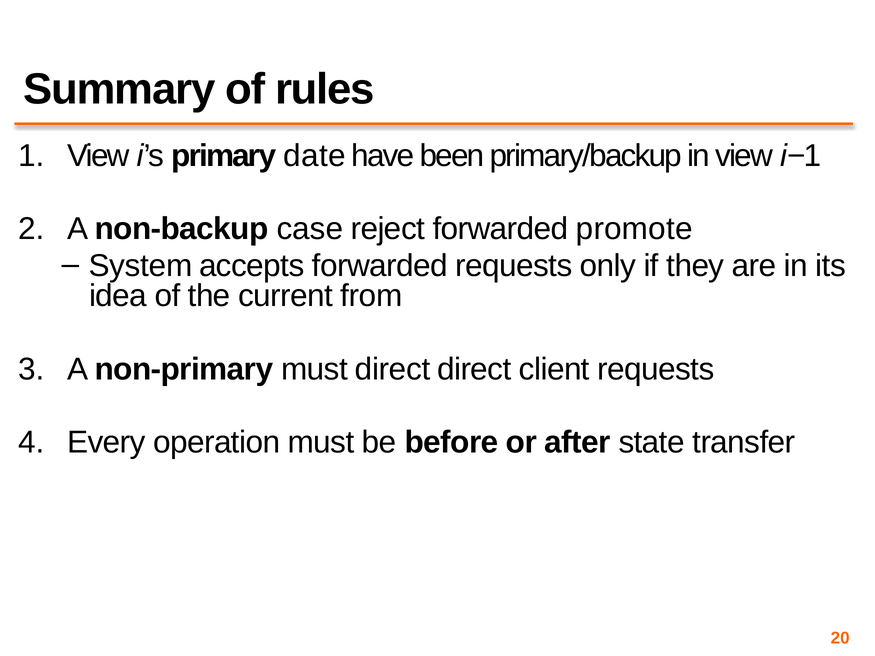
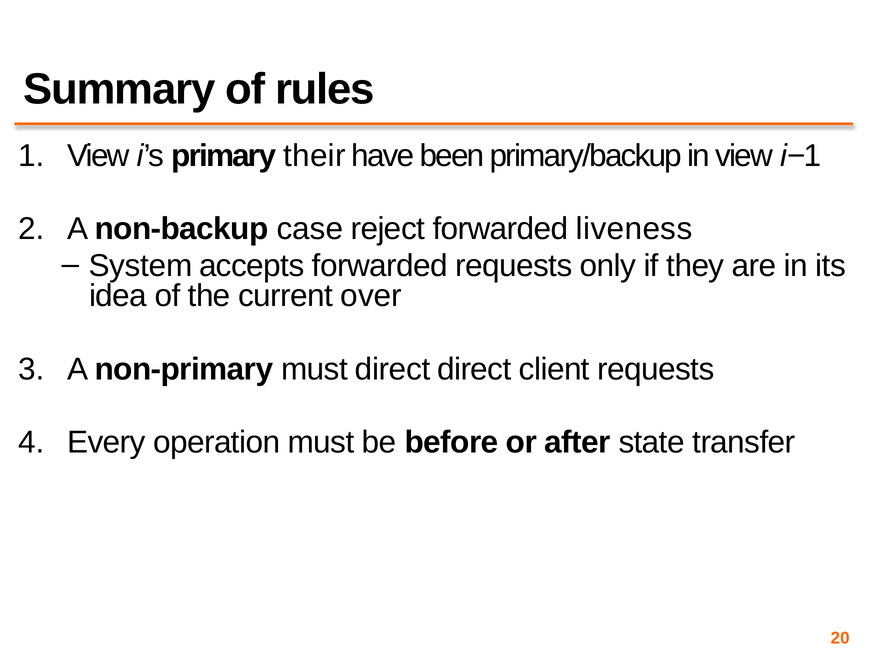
date: date -> their
promote: promote -> liveness
from: from -> over
